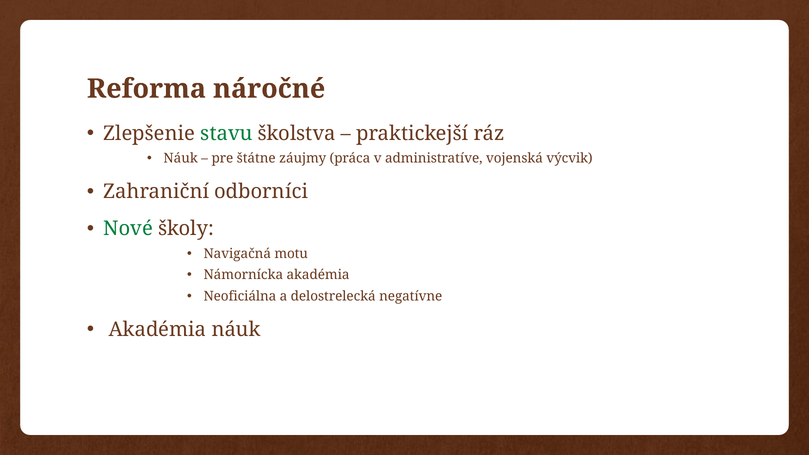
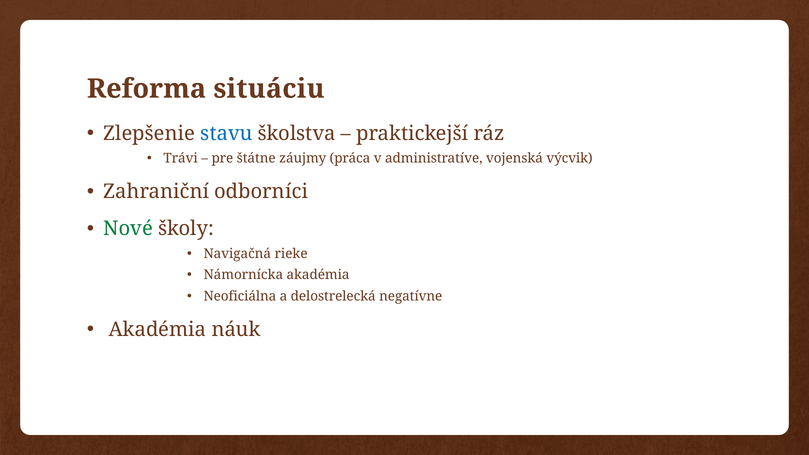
náročné: náročné -> situáciu
stavu colour: green -> blue
Náuk at (181, 158): Náuk -> Trávi
motu: motu -> rieke
